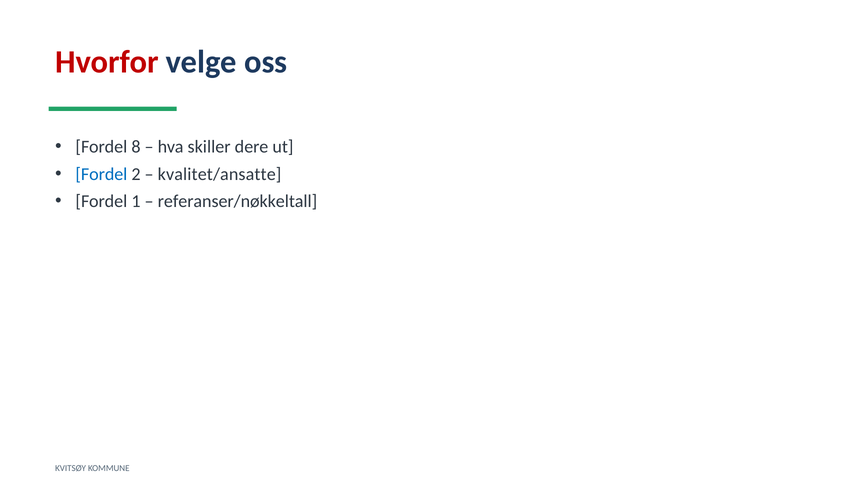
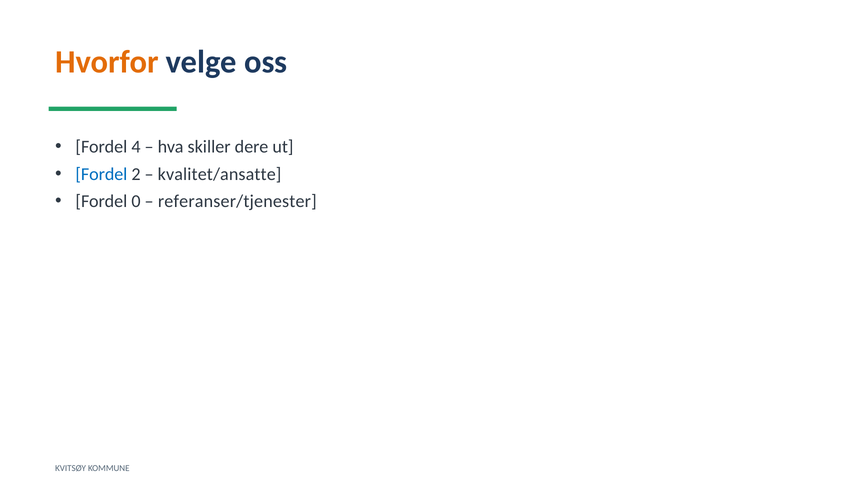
Hvorfor colour: red -> orange
8: 8 -> 4
1: 1 -> 0
referanser/nøkkeltall: referanser/nøkkeltall -> referanser/tjenester
